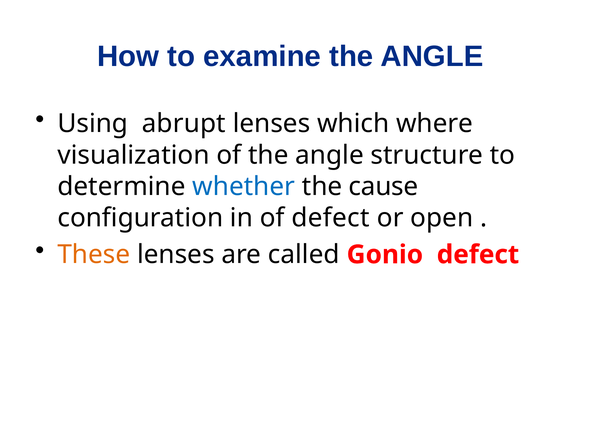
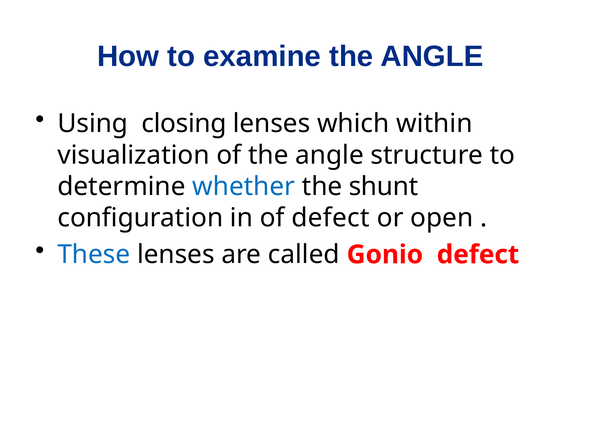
abrupt: abrupt -> closing
where: where -> within
cause: cause -> shunt
These colour: orange -> blue
